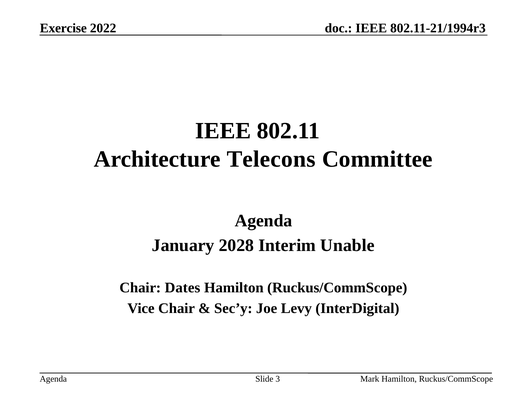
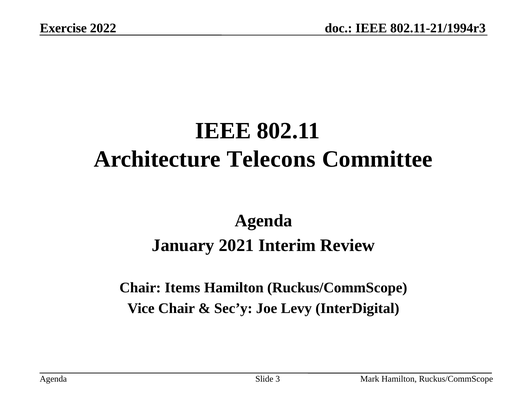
2028: 2028 -> 2021
Unable: Unable -> Review
Dates: Dates -> Items
